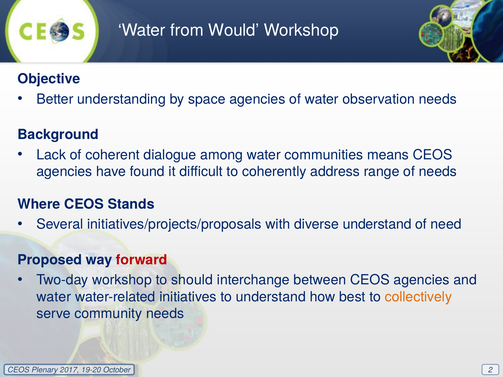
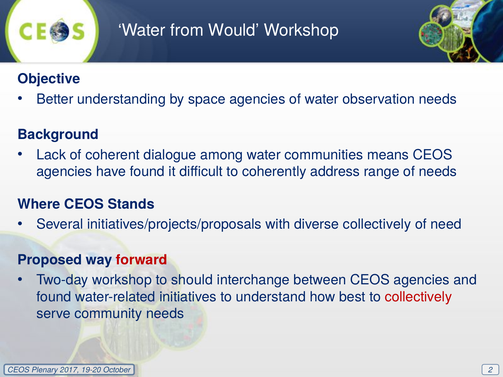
diverse understand: understand -> collectively
water at (54, 297): water -> found
collectively at (418, 297) colour: orange -> red
